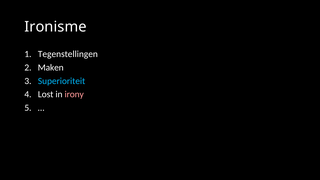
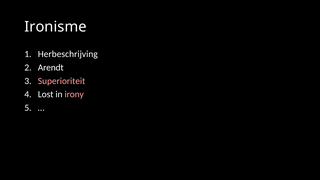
Tegenstellingen: Tegenstellingen -> Herbeschrijving
Maken: Maken -> Arendt
Superioriteit colour: light blue -> pink
